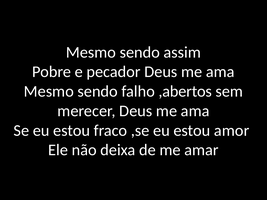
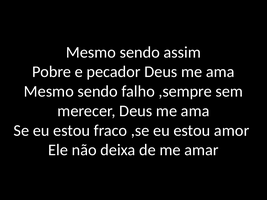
,abertos: ,abertos -> ,sempre
